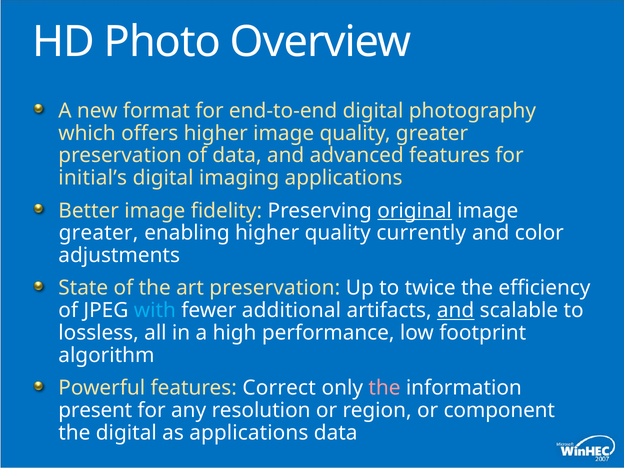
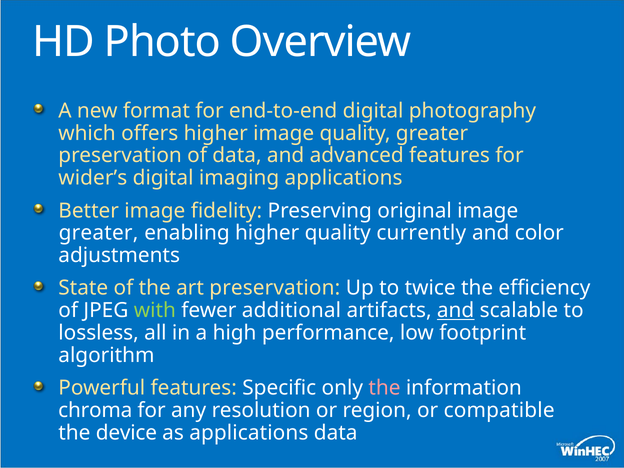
initial’s: initial’s -> wider’s
original underline: present -> none
with colour: light blue -> light green
Correct: Correct -> Specific
present: present -> chroma
component: component -> compatible
the digital: digital -> device
